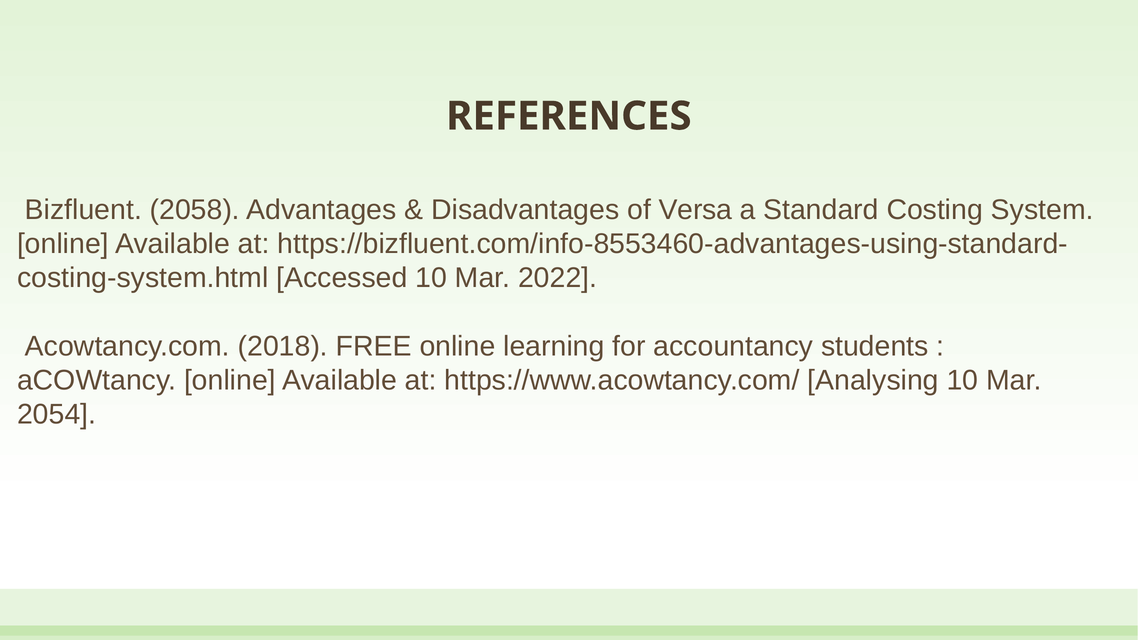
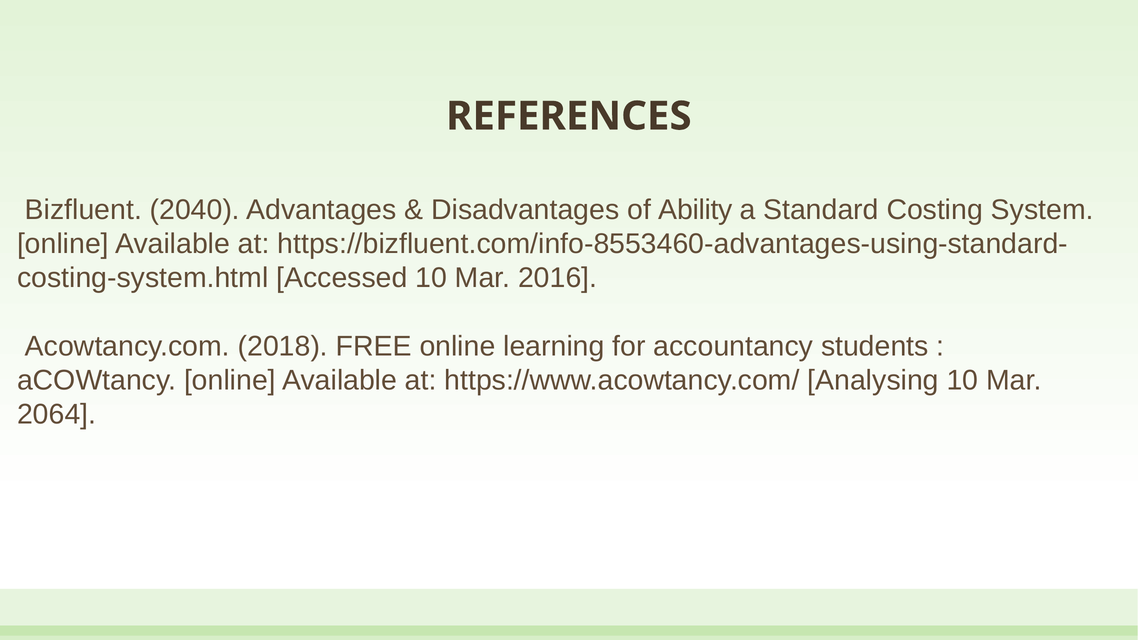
2058: 2058 -> 2040
Versa: Versa -> Ability
2022: 2022 -> 2016
2054: 2054 -> 2064
